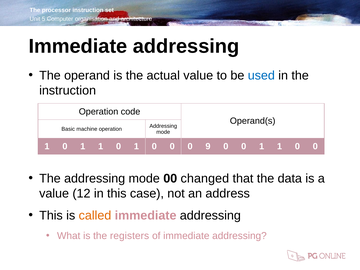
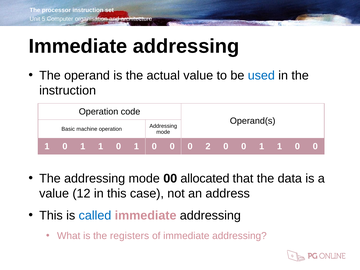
9: 9 -> 2
changed: changed -> allocated
called colour: orange -> blue
